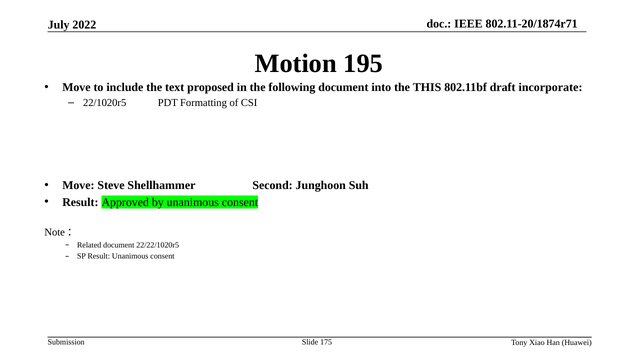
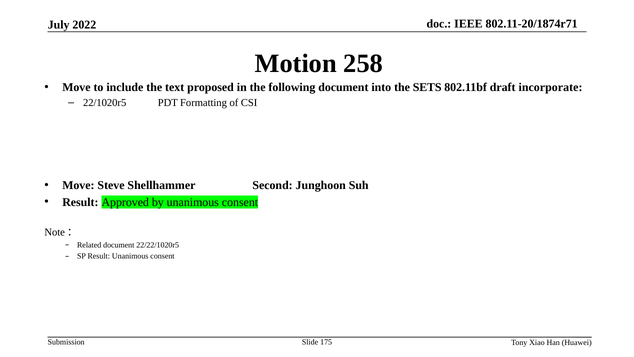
195: 195 -> 258
THIS: THIS -> SETS
